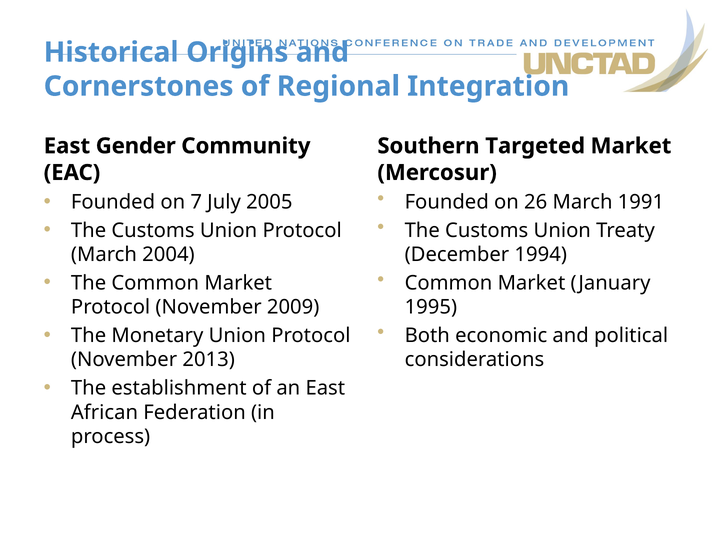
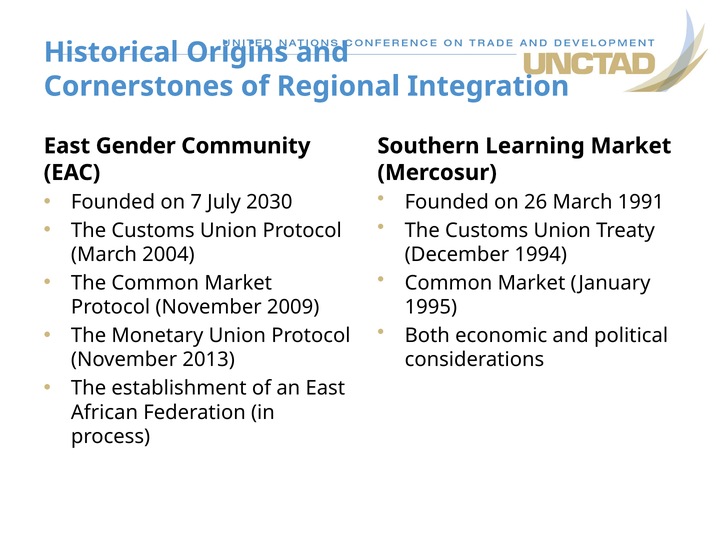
Targeted: Targeted -> Learning
2005: 2005 -> 2030
